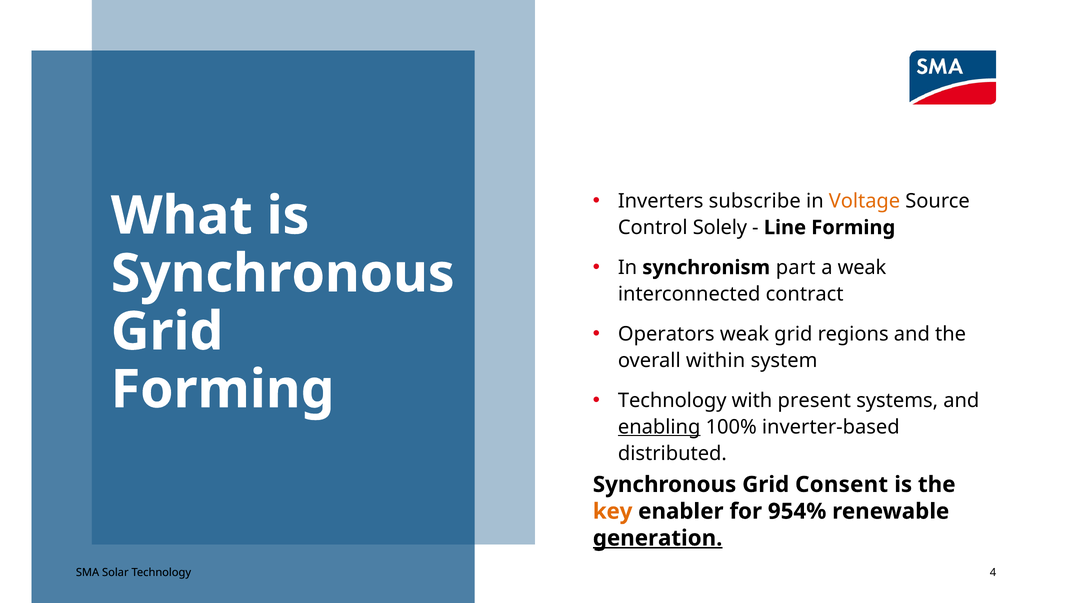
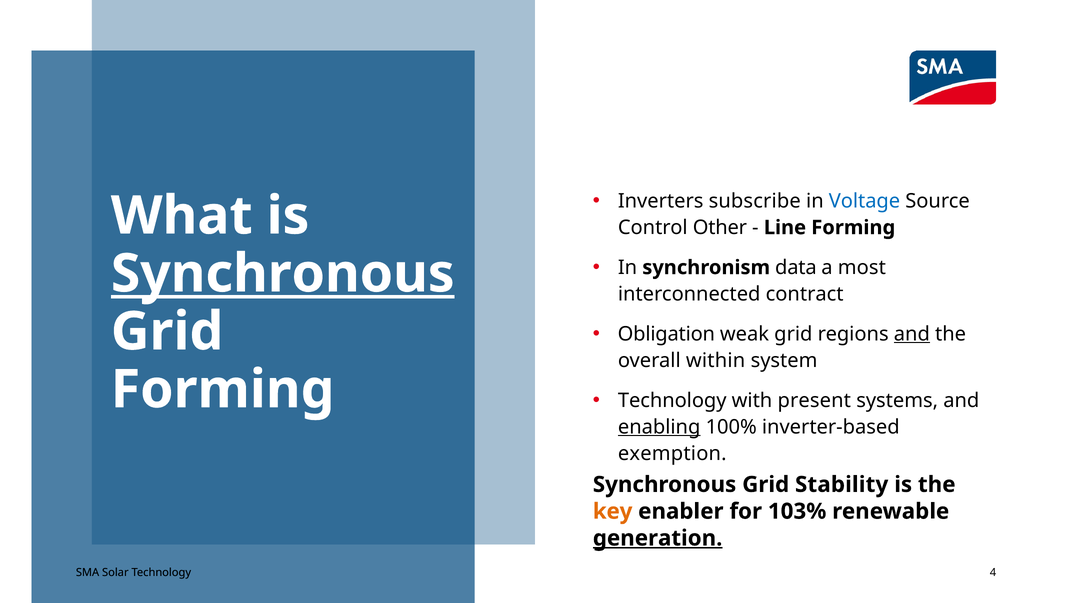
Voltage colour: orange -> blue
Solely: Solely -> Other
part: part -> data
a weak: weak -> most
Synchronous at (283, 274) underline: none -> present
Operators: Operators -> Obligation
and at (912, 334) underline: none -> present
distributed: distributed -> exemption
Consent: Consent -> Stability
954%: 954% -> 103%
